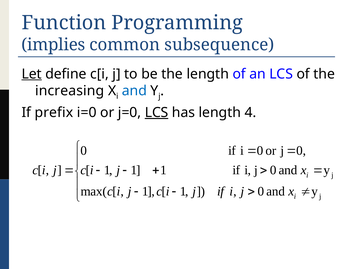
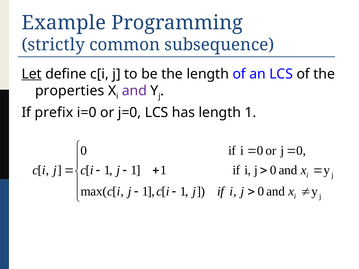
Function: Function -> Example
implies: implies -> strictly
increasing: increasing -> properties
and at (134, 91) colour: blue -> purple
LCS at (157, 113) underline: present -> none
length 4: 4 -> 1
